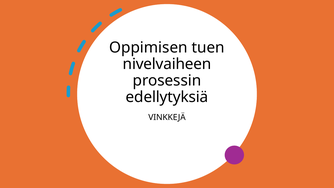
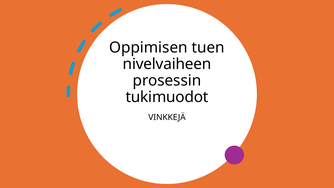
edellytyksiä: edellytyksiä -> tukimuodot
